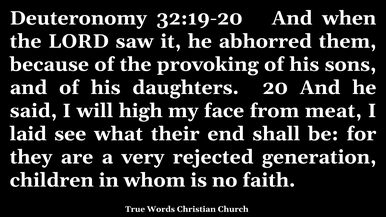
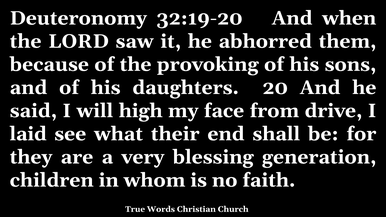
meat: meat -> drive
rejected: rejected -> blessing
